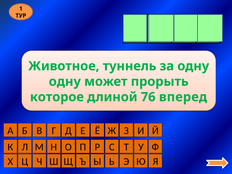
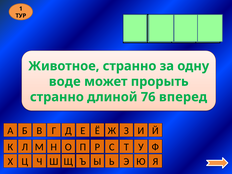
Животное туннель: туннель -> странно
одну at (65, 82): одну -> воде
которое at (57, 97): которое -> странно
